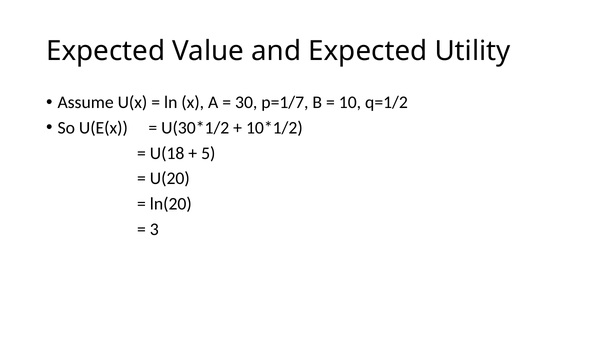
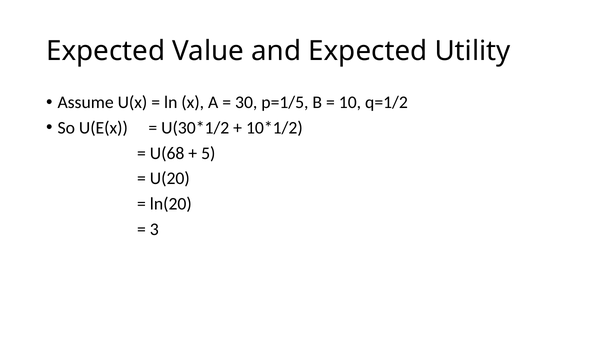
p=1/7: p=1/7 -> p=1/5
U(18: U(18 -> U(68
